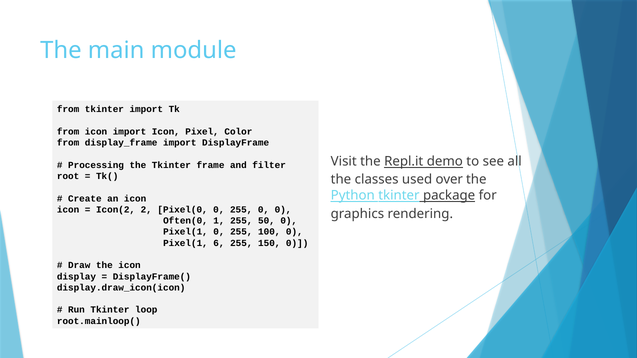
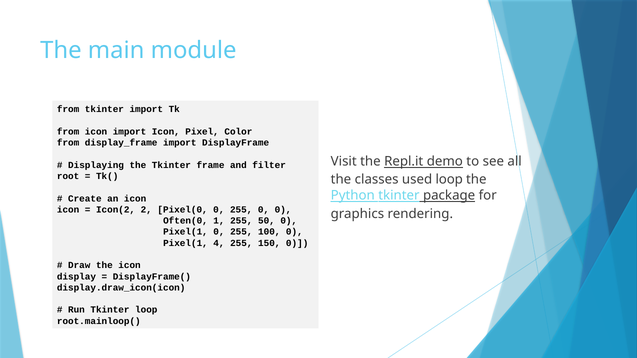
Processing: Processing -> Displaying
used over: over -> loop
6: 6 -> 4
